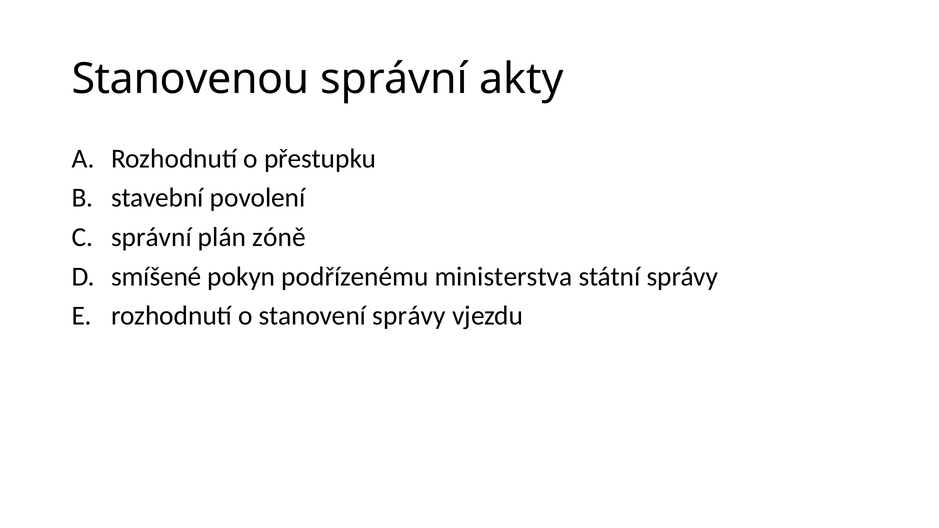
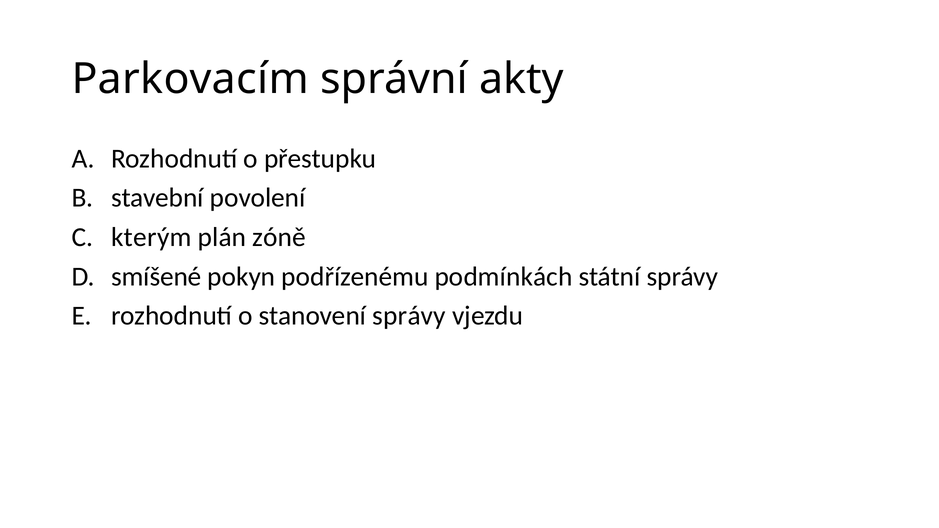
Stanovenou: Stanovenou -> Parkovacím
správní at (152, 237): správní -> kterým
ministerstva: ministerstva -> podmínkách
